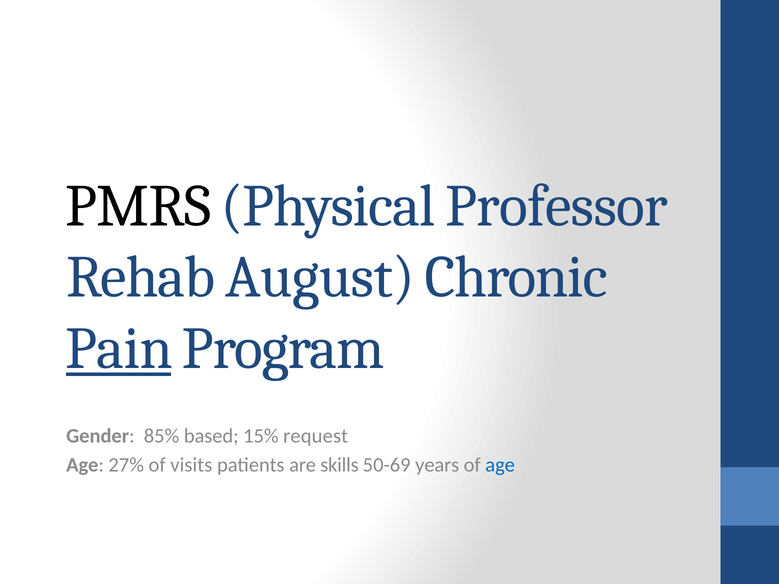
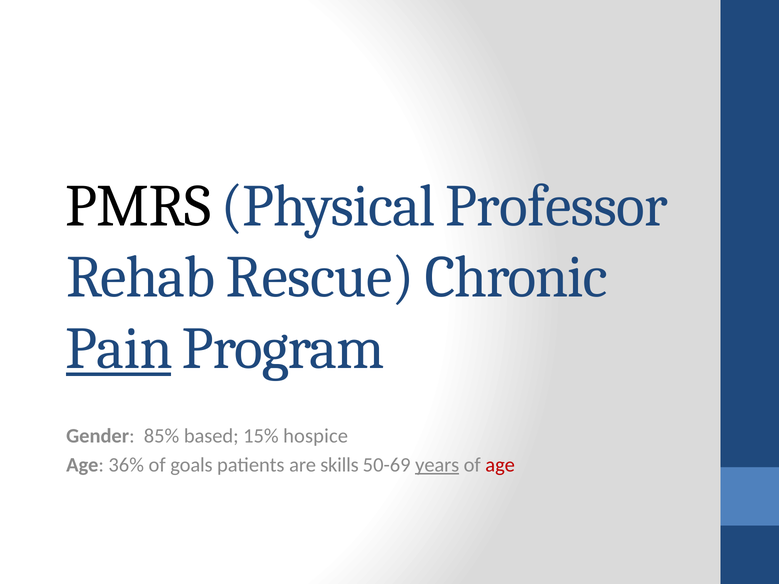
August: August -> Rescue
request: request -> hospice
27%: 27% -> 36%
visits: visits -> goals
years underline: none -> present
age at (500, 465) colour: blue -> red
